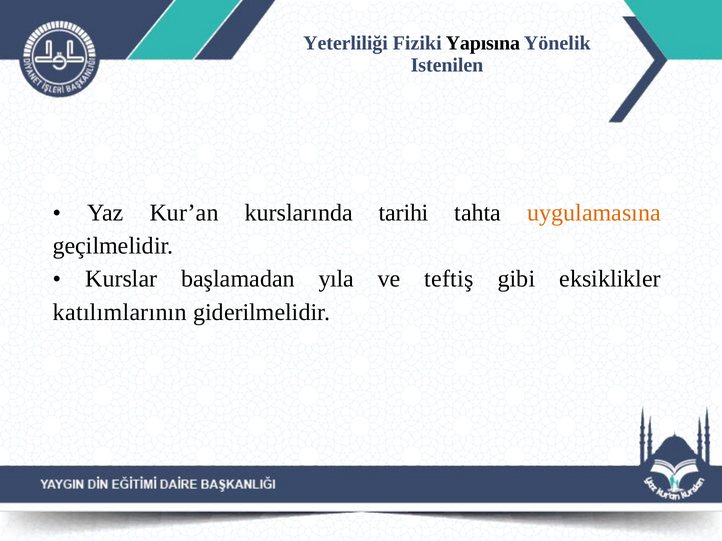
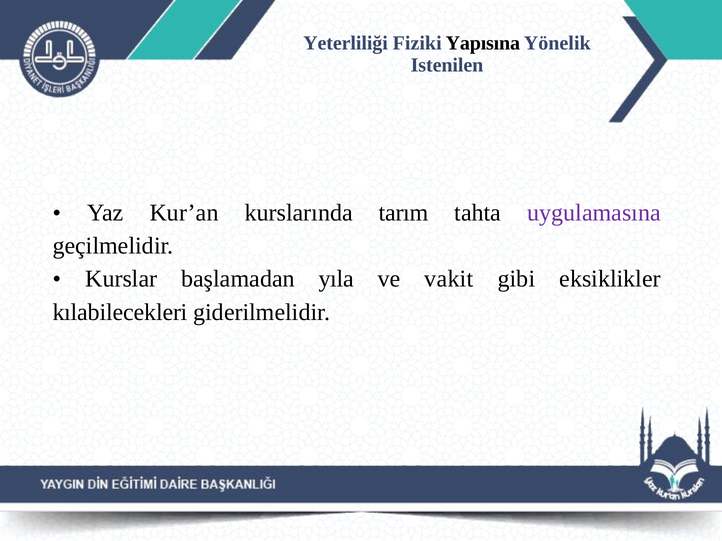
tarihi: tarihi -> tarım
uygulamasına colour: orange -> purple
teftiş: teftiş -> vakit
katılımlarının: katılımlarının -> kılabilecekleri
